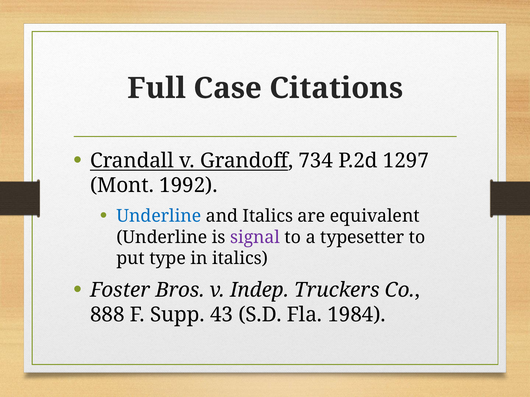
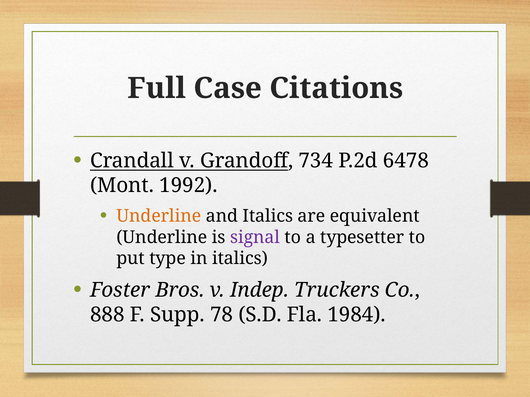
1297: 1297 -> 6478
Underline at (159, 216) colour: blue -> orange
43: 43 -> 78
